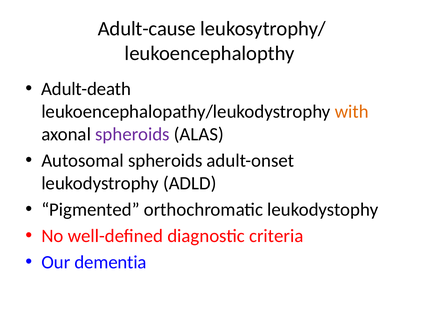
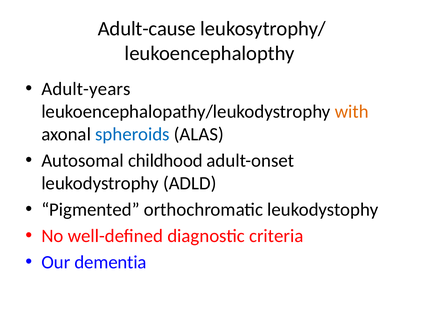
Adult-death: Adult-death -> Adult-years
spheroids at (132, 134) colour: purple -> blue
Autosomal spheroids: spheroids -> childhood
